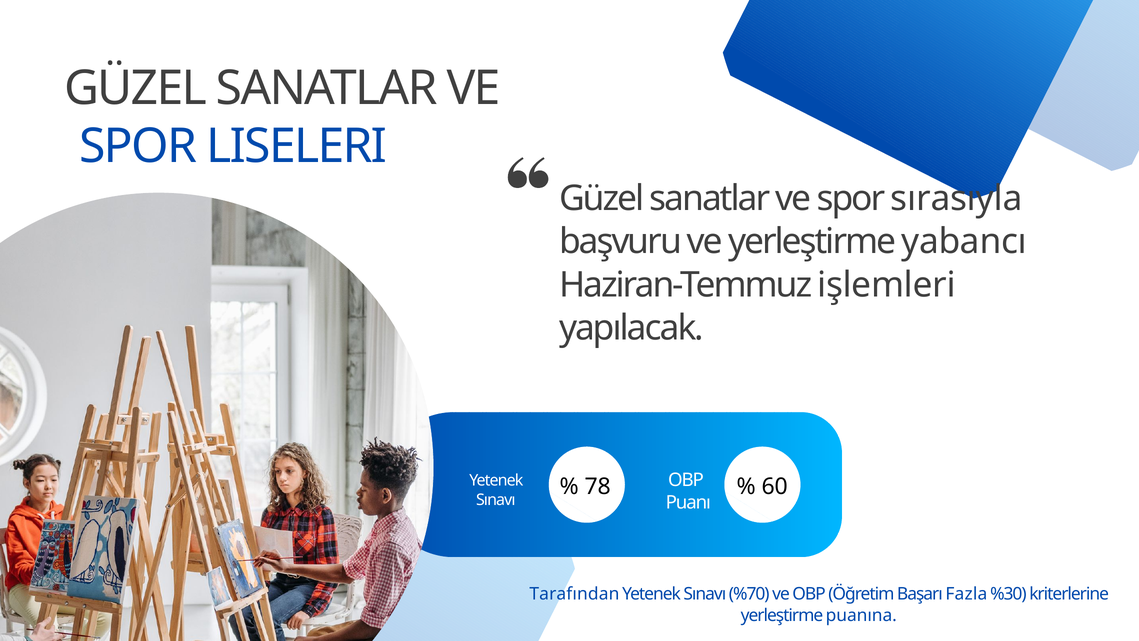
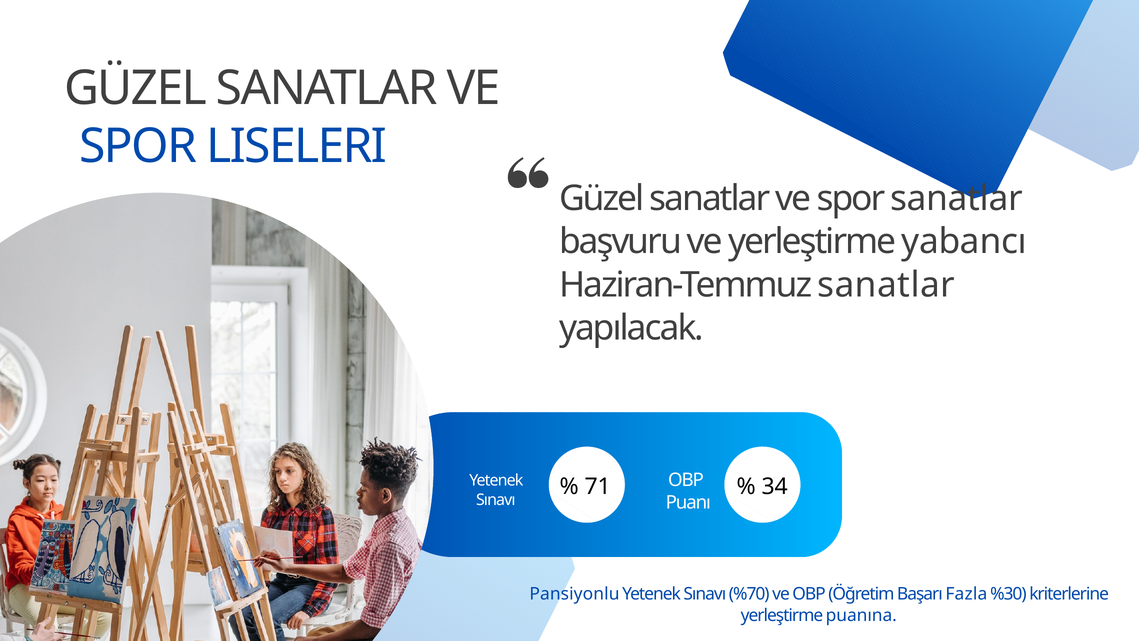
spor sırasıyla: sırasıyla -> sanatlar
Haziran-Temmuz işlemleri: işlemleri -> sanatlar
78: 78 -> 71
60: 60 -> 34
Tarafından: Tarafından -> Pansiyonlu
